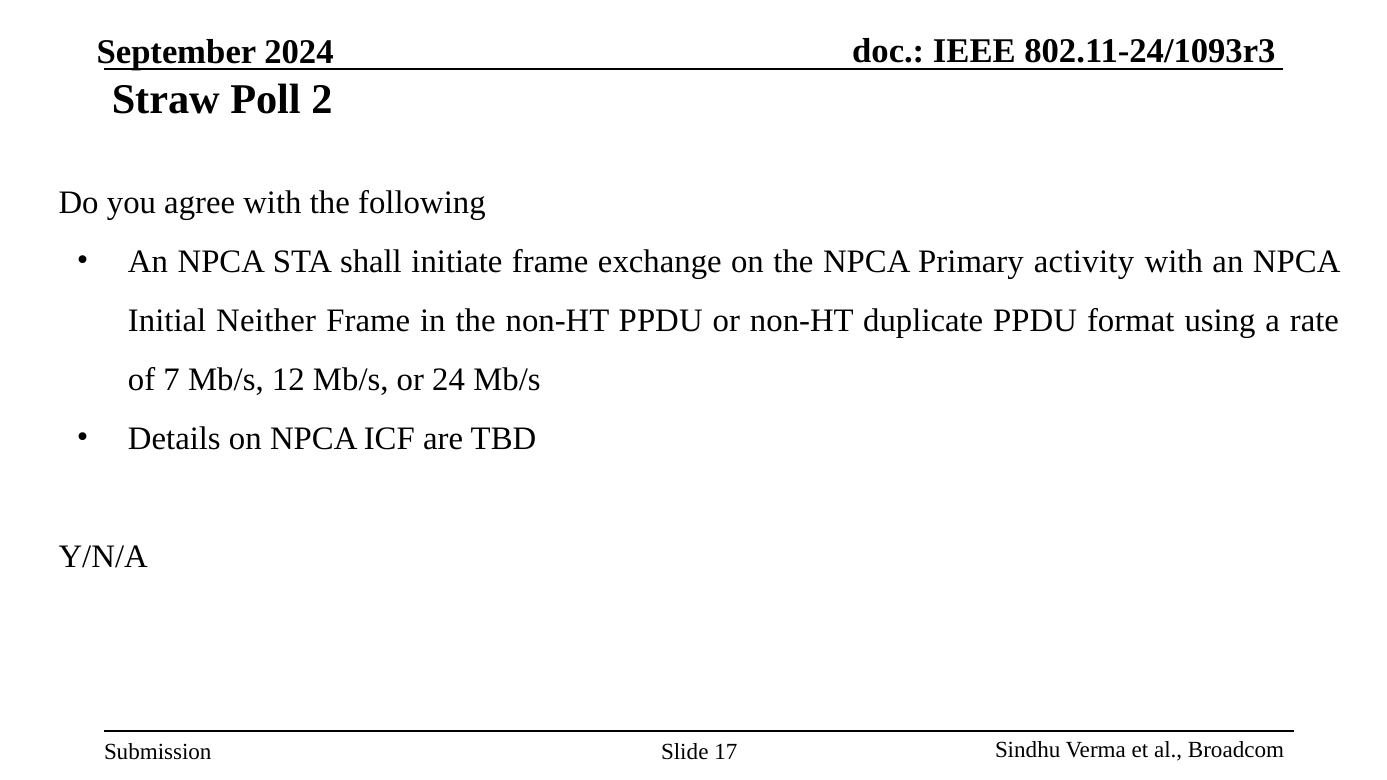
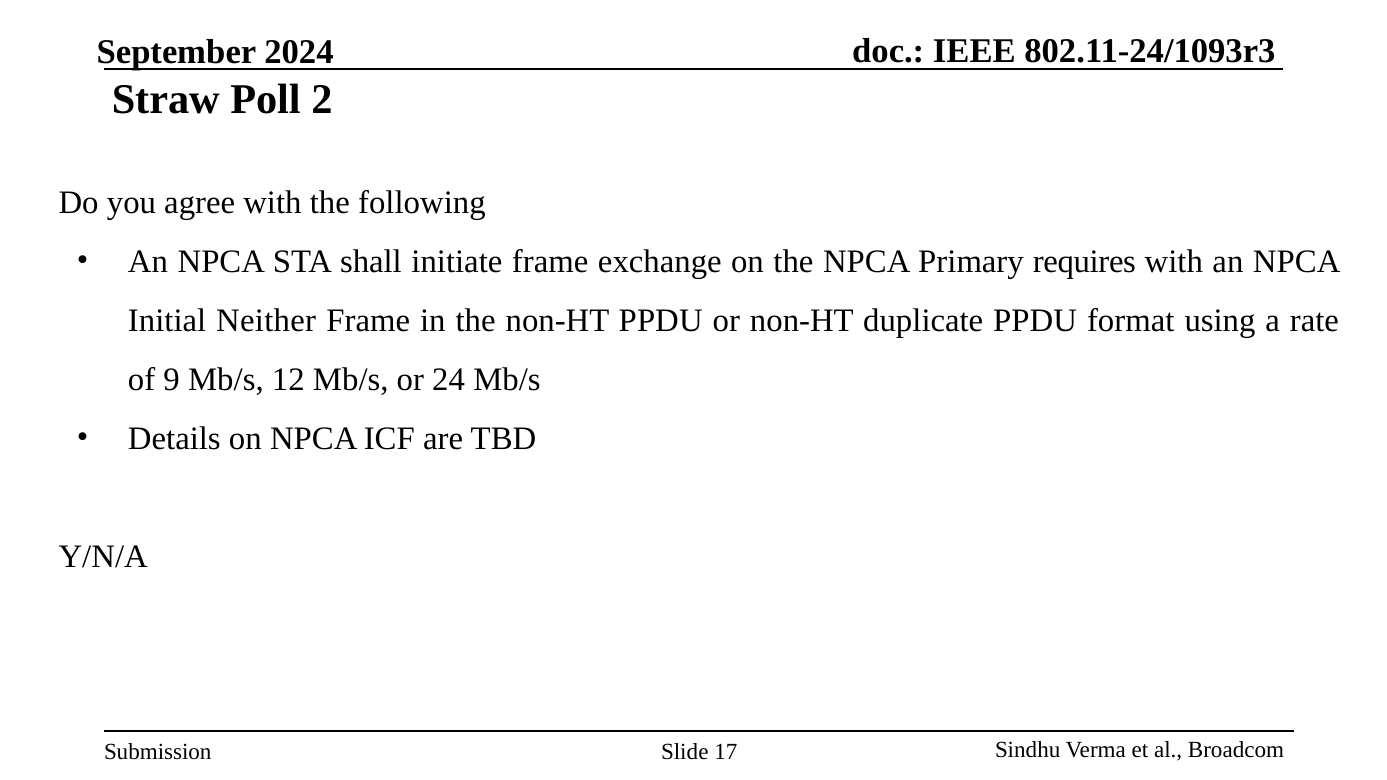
activity: activity -> requires
7: 7 -> 9
